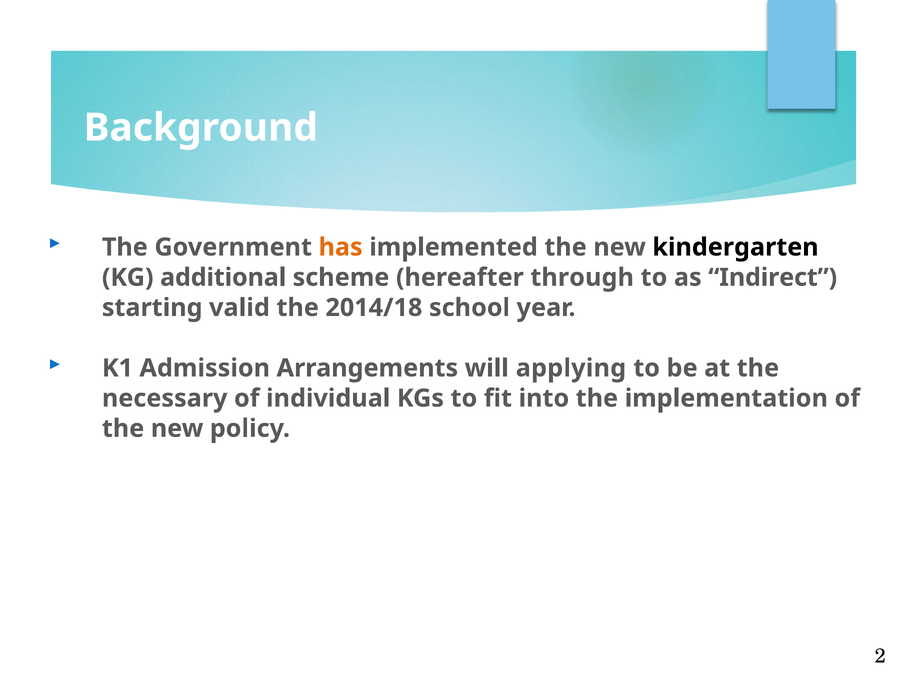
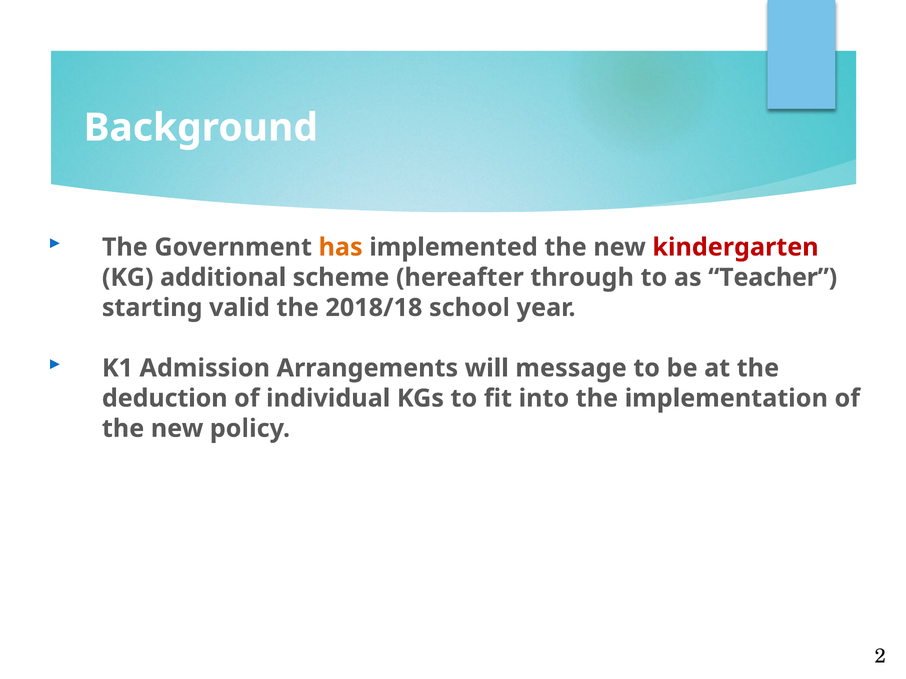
kindergarten colour: black -> red
Indirect: Indirect -> Teacher
2014/18: 2014/18 -> 2018/18
applying: applying -> message
necessary: necessary -> deduction
